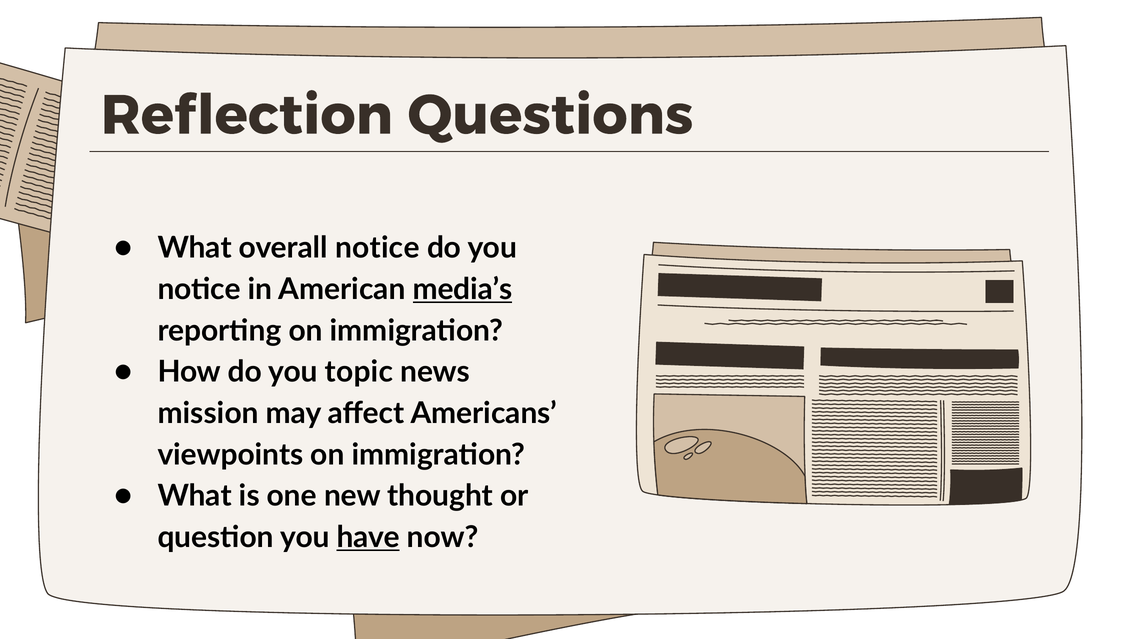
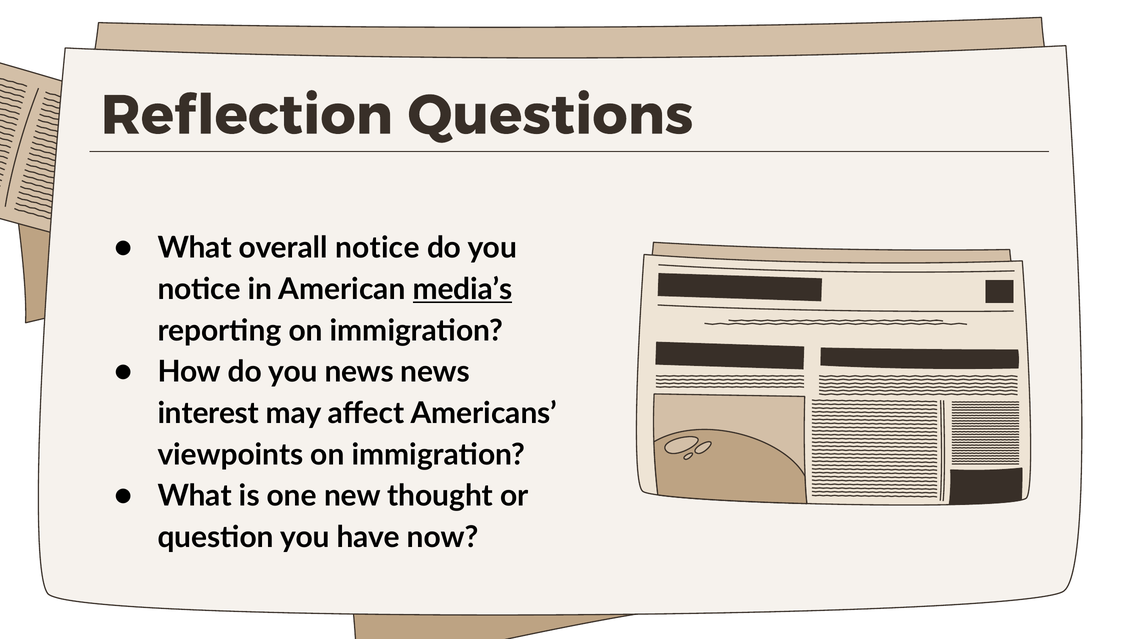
you topic: topic -> news
mission: mission -> interest
have underline: present -> none
